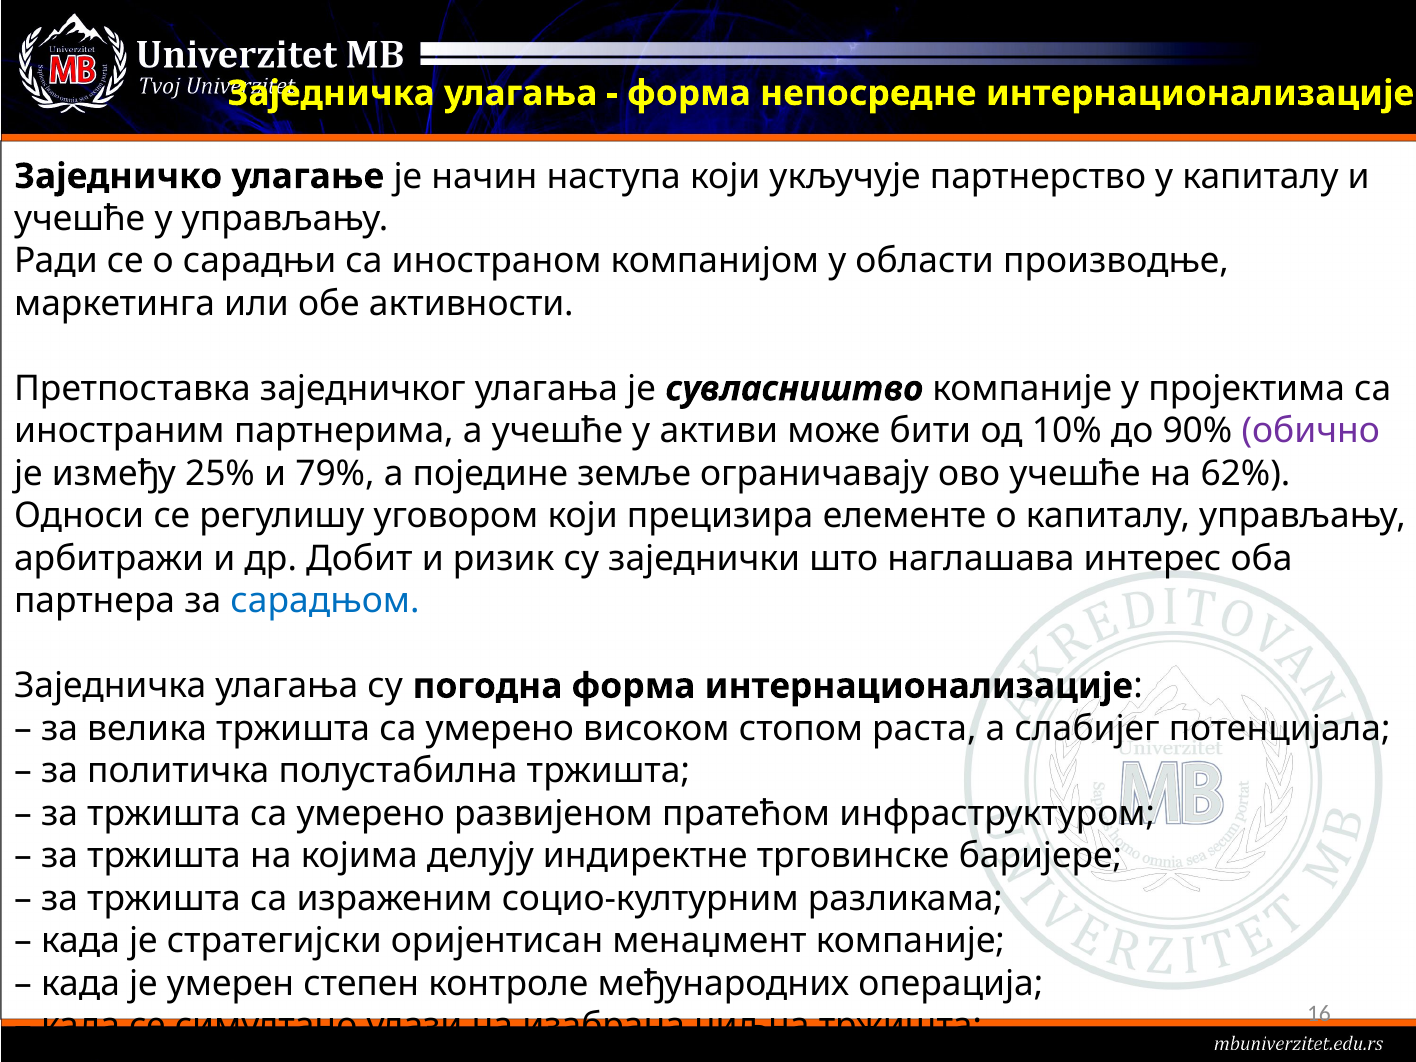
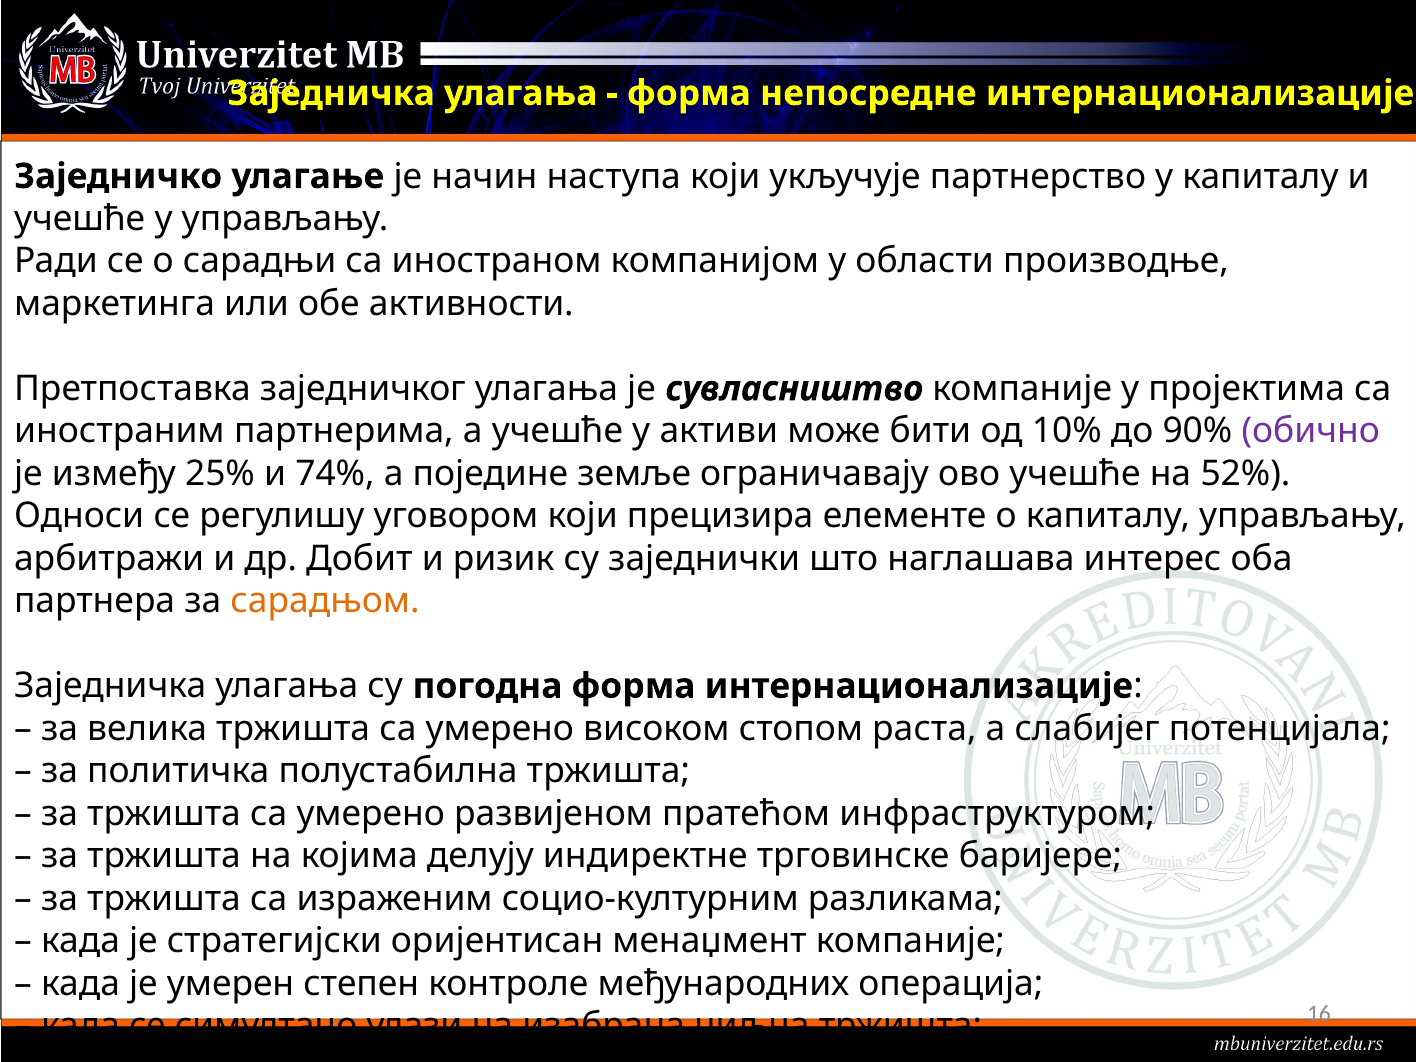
79%: 79% -> 74%
62%: 62% -> 52%
сарадњом colour: blue -> orange
